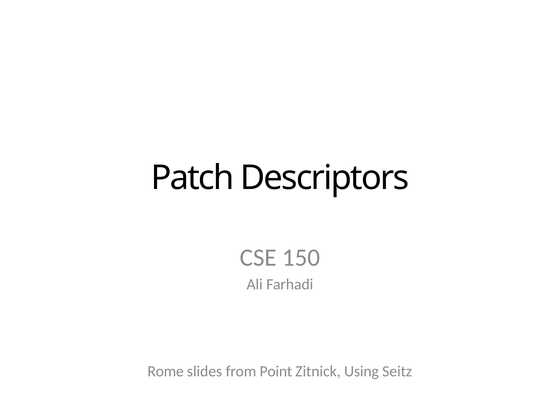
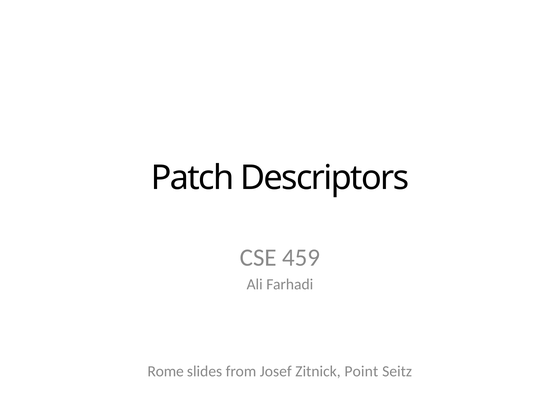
150: 150 -> 459
Point: Point -> Josef
Using: Using -> Point
